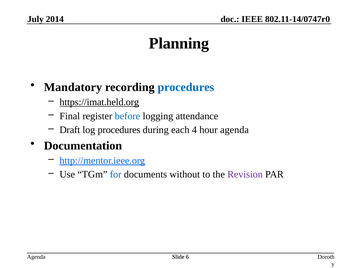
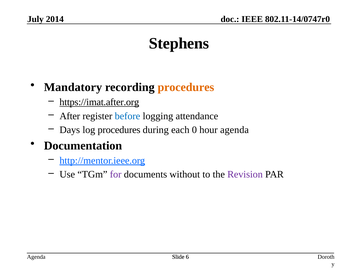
Planning: Planning -> Stephens
procedures at (186, 87) colour: blue -> orange
https://imat.held.org: https://imat.held.org -> https://imat.after.org
Final: Final -> After
Draft: Draft -> Days
4: 4 -> 0
for colour: blue -> purple
